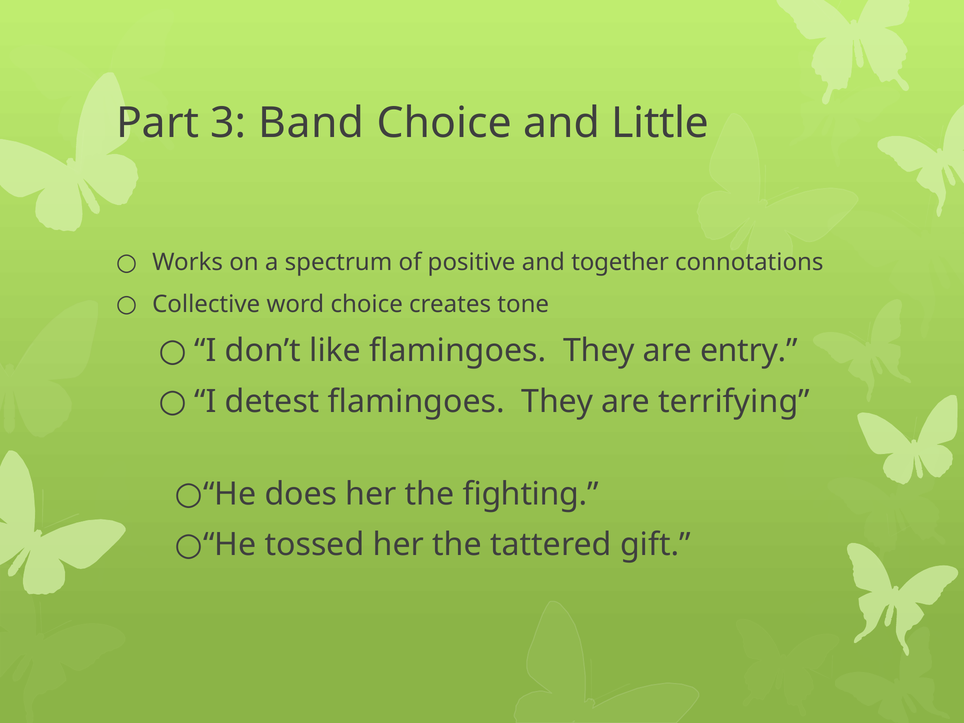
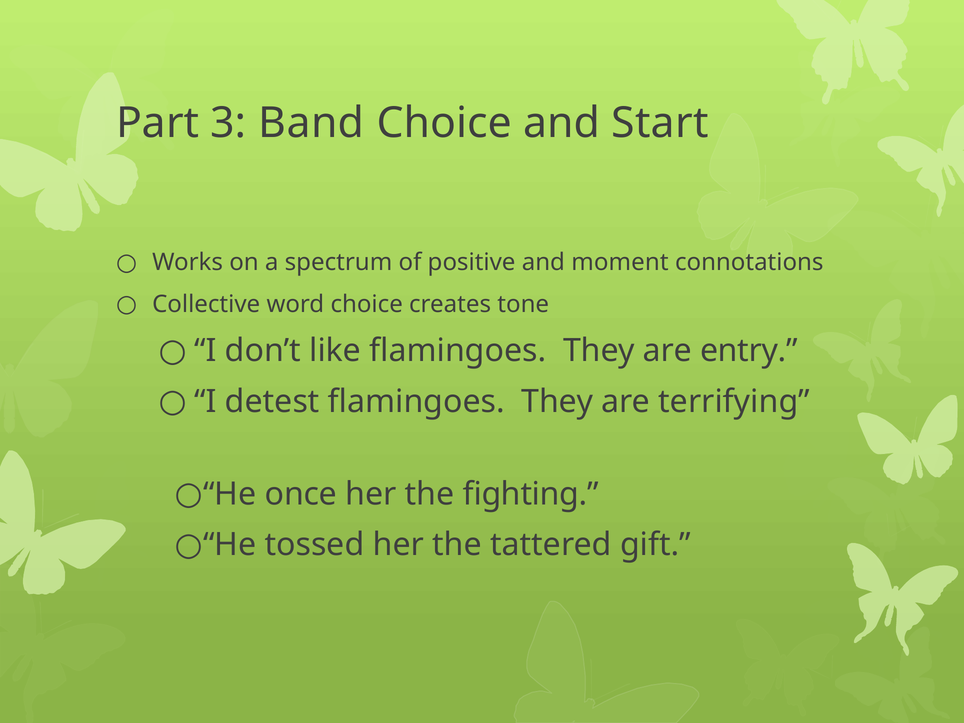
Little: Little -> Start
together: together -> moment
does: does -> once
